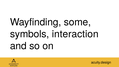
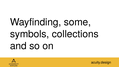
interaction: interaction -> collections
